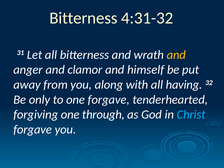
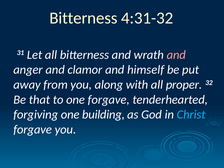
and at (176, 55) colour: yellow -> pink
having: having -> proper
only: only -> that
through: through -> building
